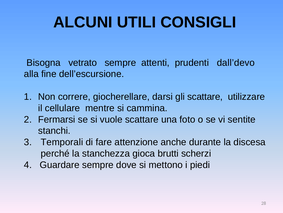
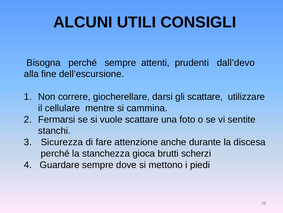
Bisogna vetrato: vetrato -> perché
Temporali: Temporali -> Sicurezza
